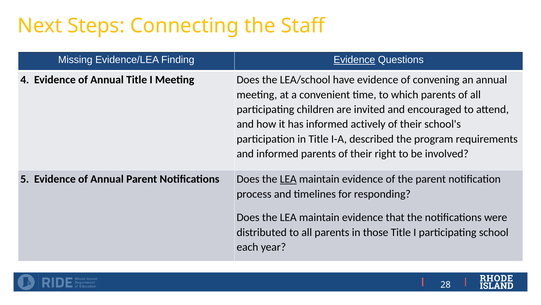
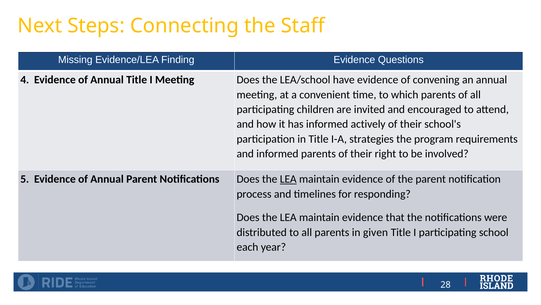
Evidence at (354, 60) underline: present -> none
described: described -> strategies
those: those -> given
